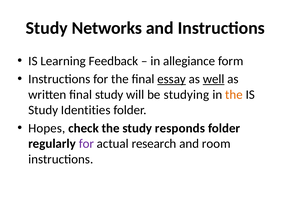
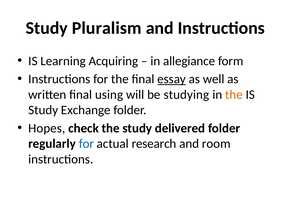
Networks: Networks -> Pluralism
Feedback: Feedback -> Acquiring
well underline: present -> none
final study: study -> using
Identities: Identities -> Exchange
responds: responds -> delivered
for at (86, 144) colour: purple -> blue
